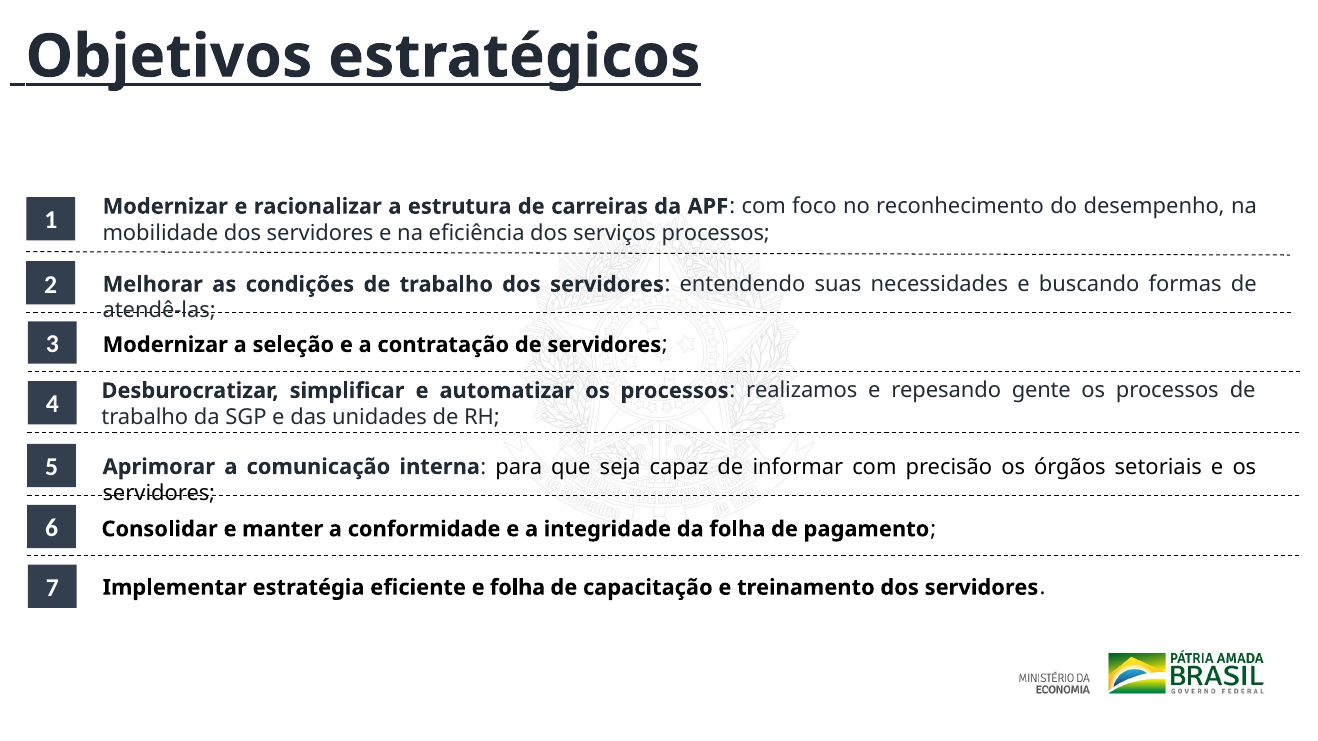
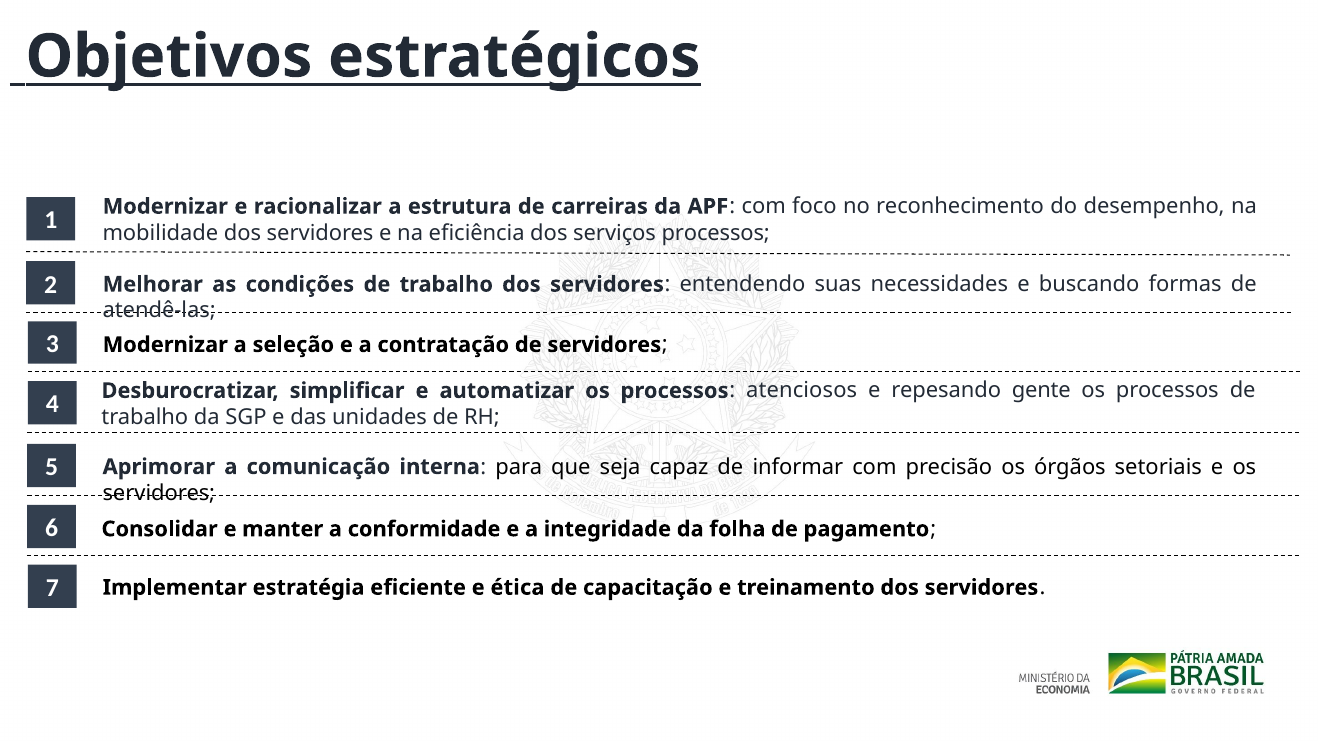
realizamos: realizamos -> atenciosos
e folha: folha -> ética
